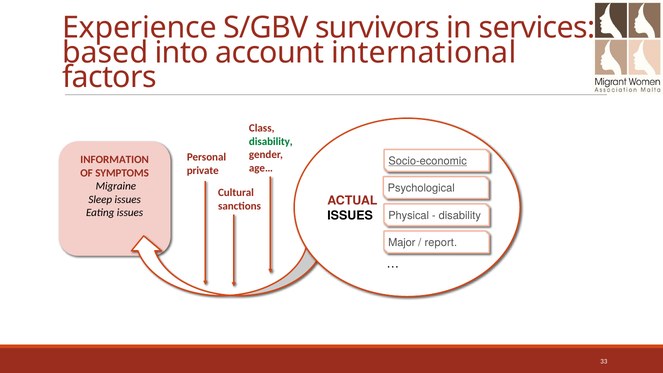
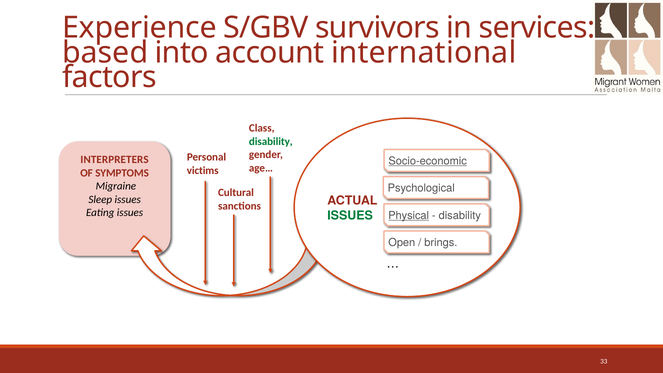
INFORMATION: INFORMATION -> INTERPRETERS
private: private -> victims
ISSUES at (350, 216) colour: black -> green
Physical underline: none -> present
Major: Major -> Open
report: report -> brings
